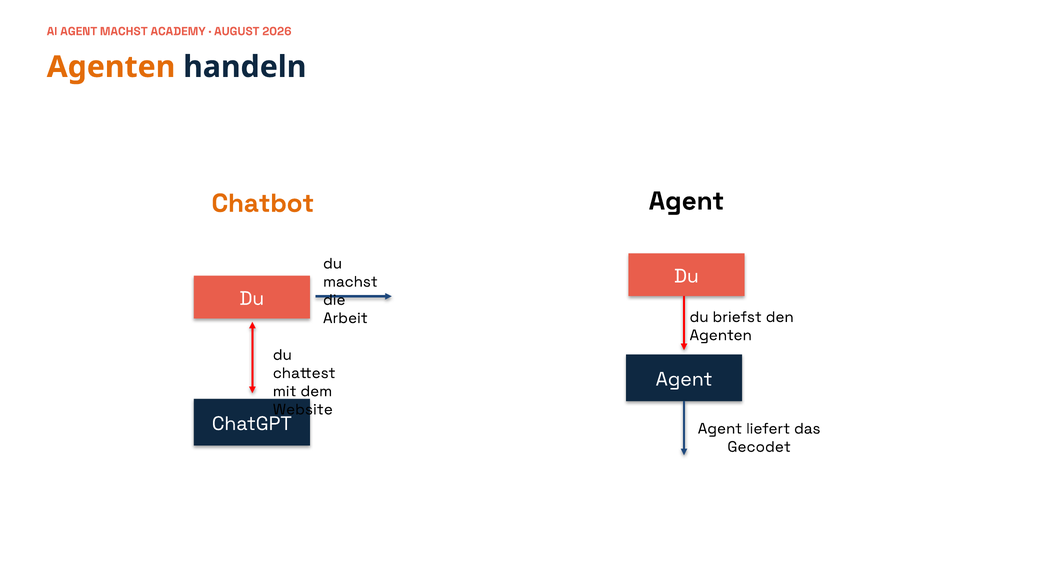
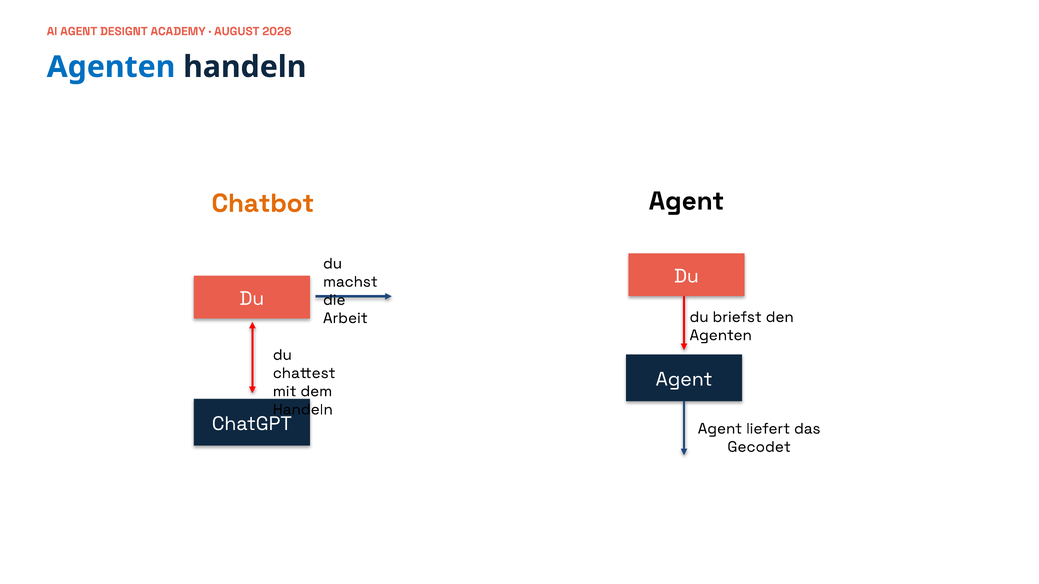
AGENT MACHST: MACHST -> DESIGNT
Agenten at (111, 67) colour: orange -> blue
Website at (303, 410): Website -> Handeln
